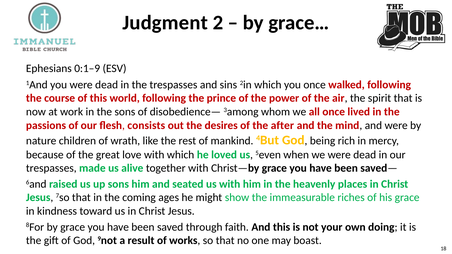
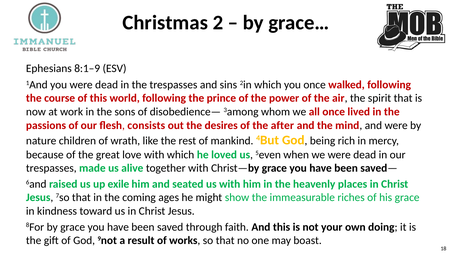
Judgment: Judgment -> Christmas
0:1–9: 0:1–9 -> 8:1–9
up sons: sons -> exile
